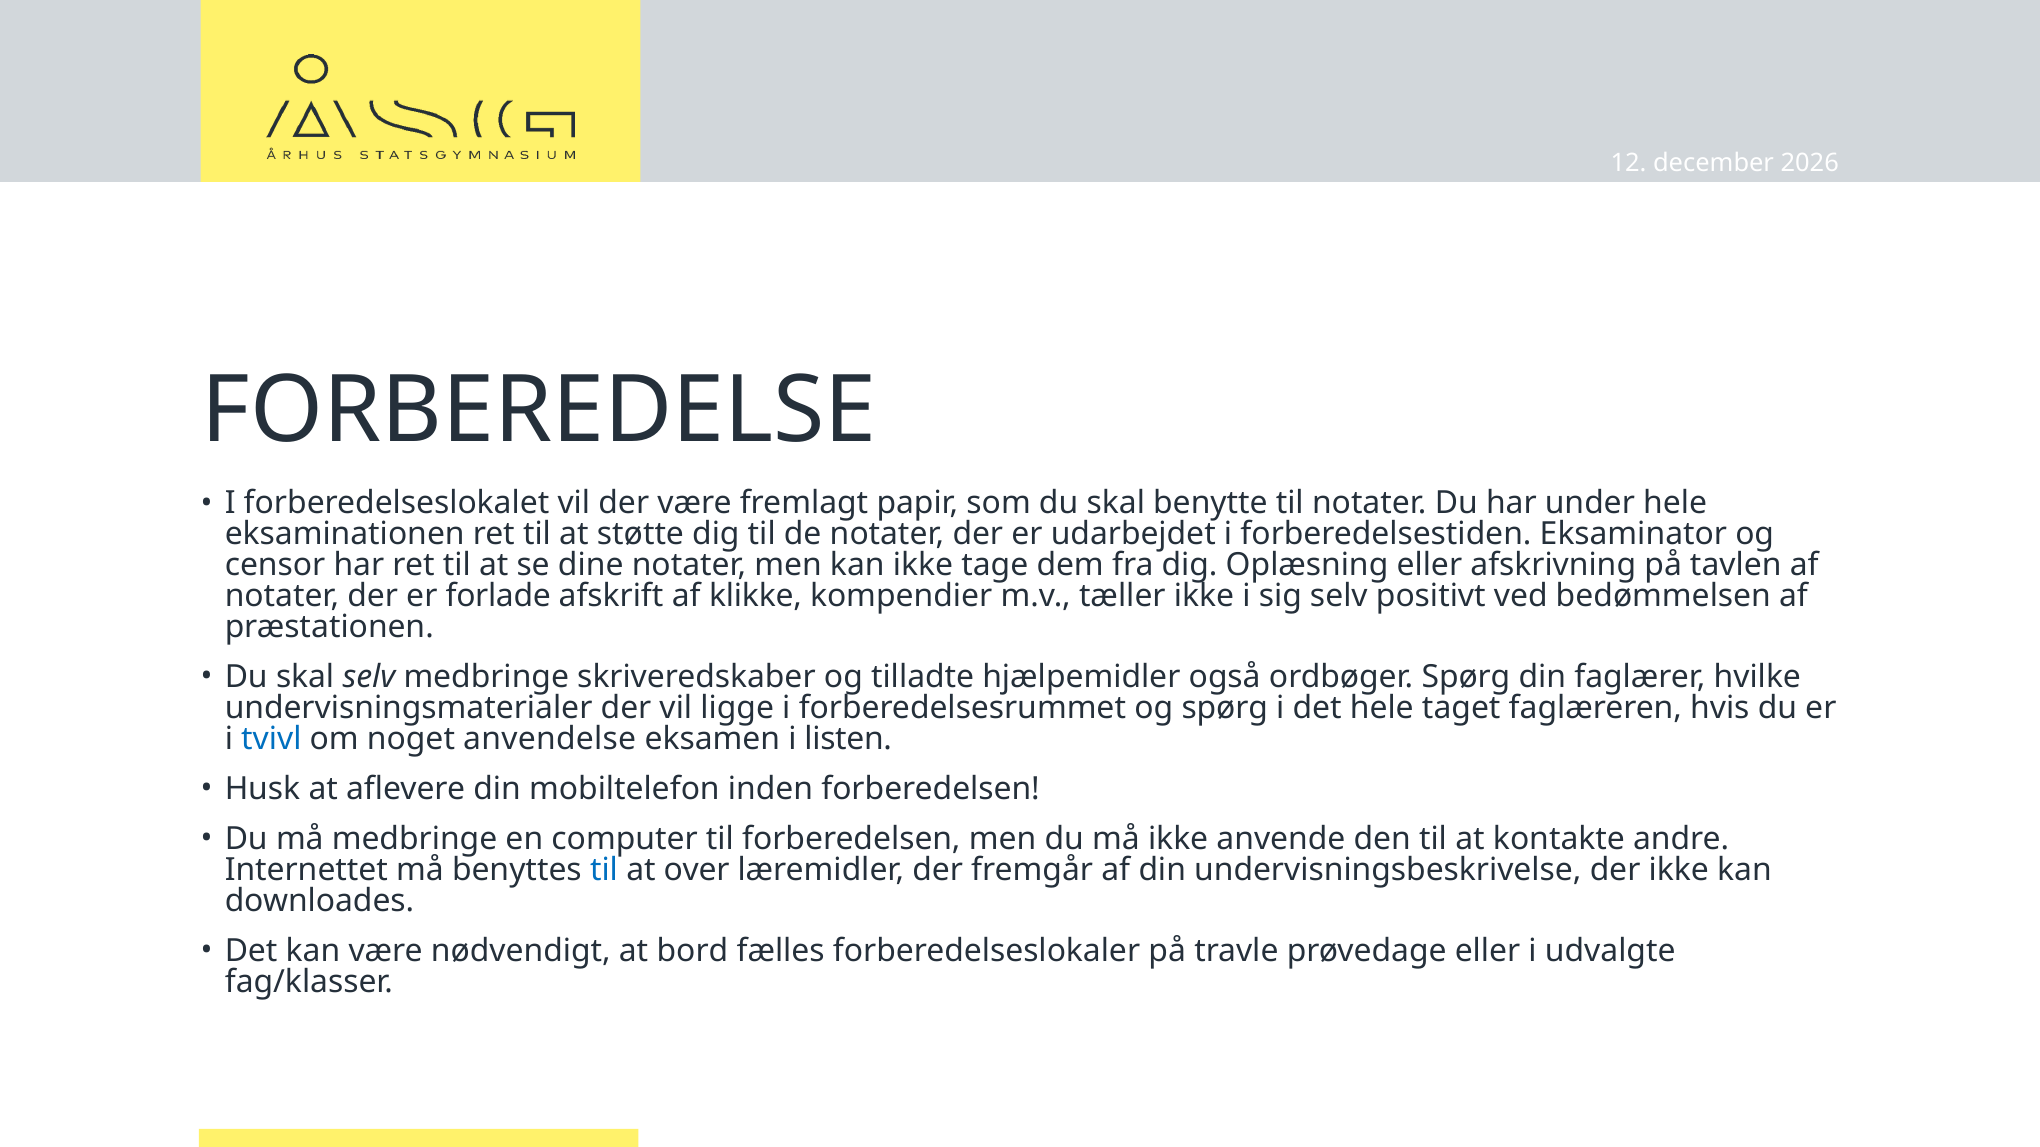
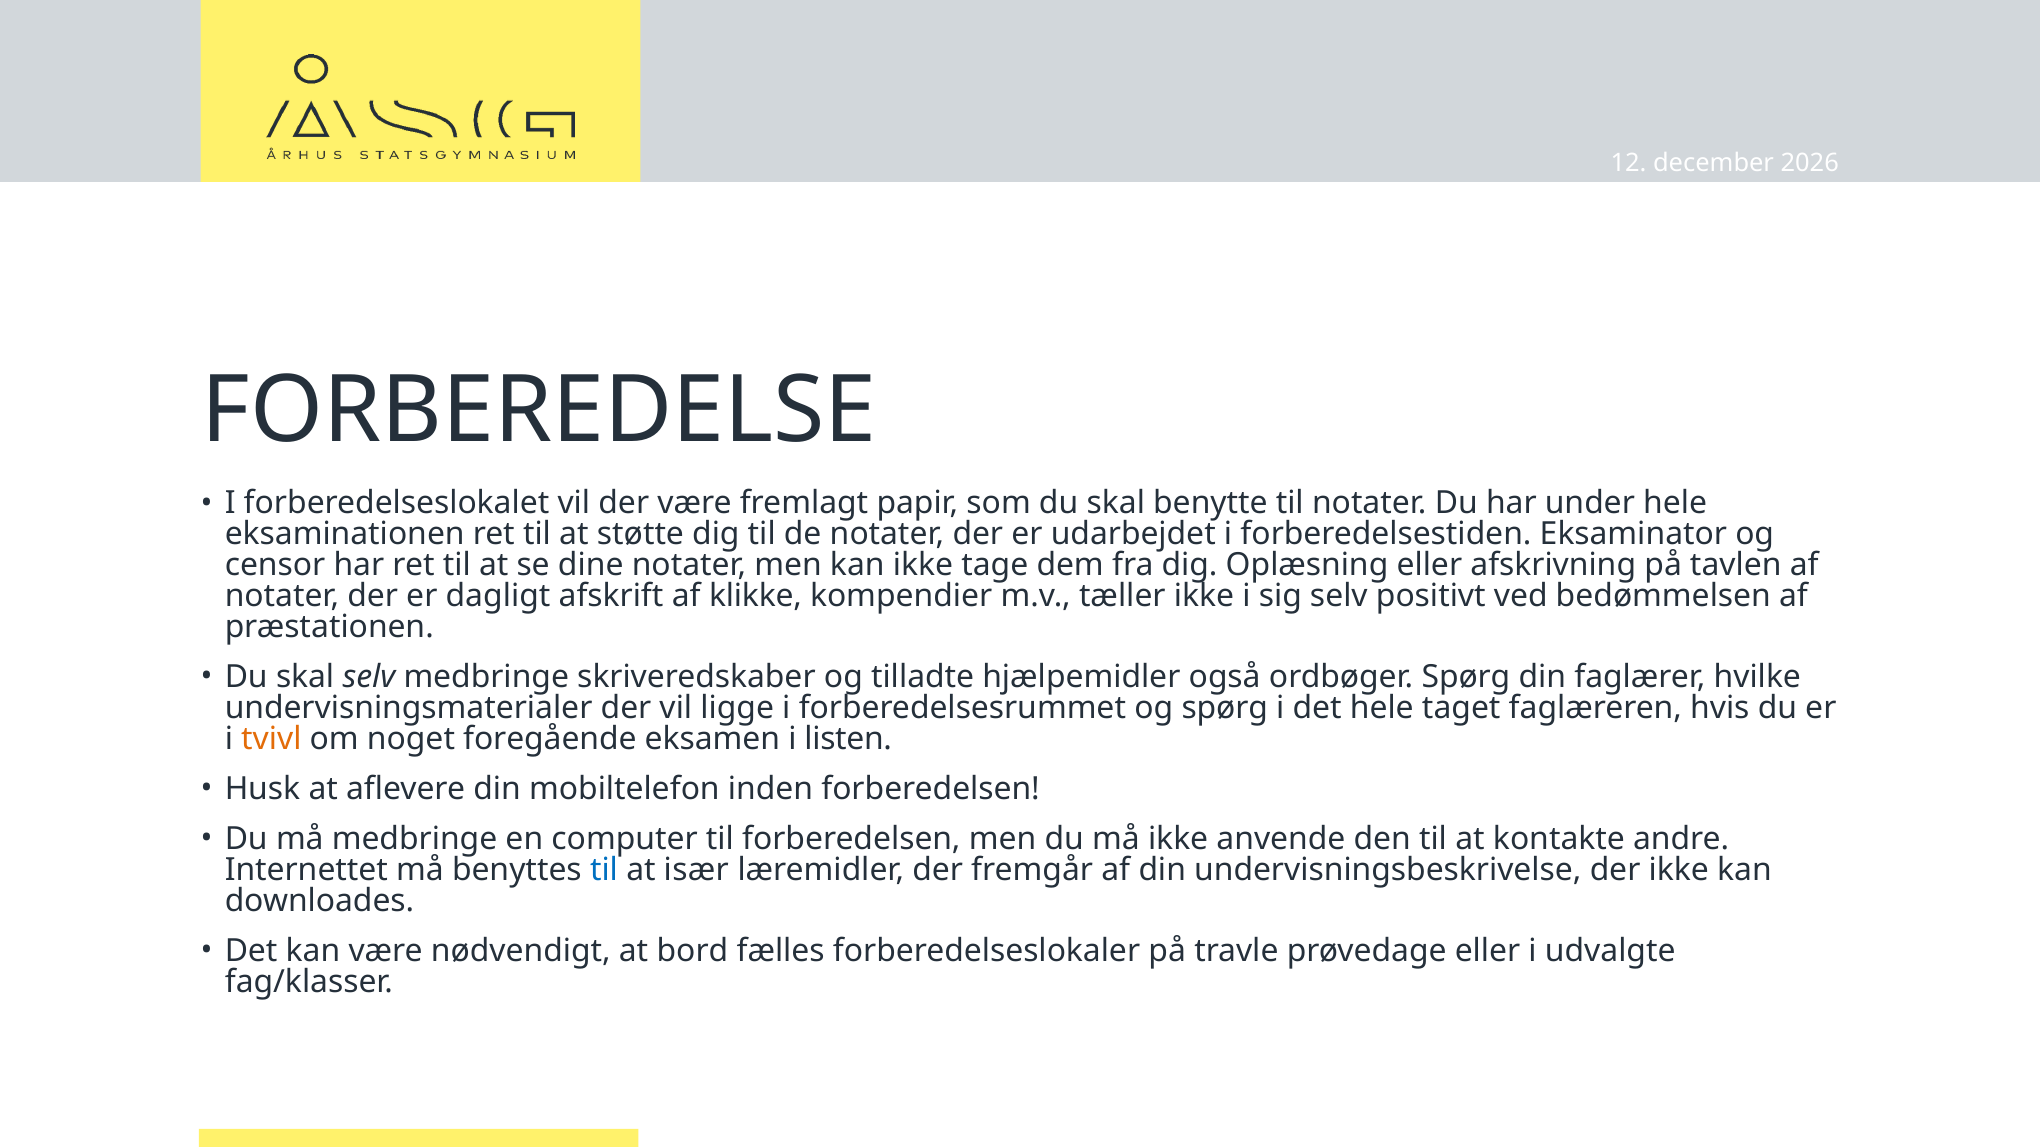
forlade: forlade -> dagligt
tvivl colour: blue -> orange
anvendelse: anvendelse -> foregående
over: over -> især
